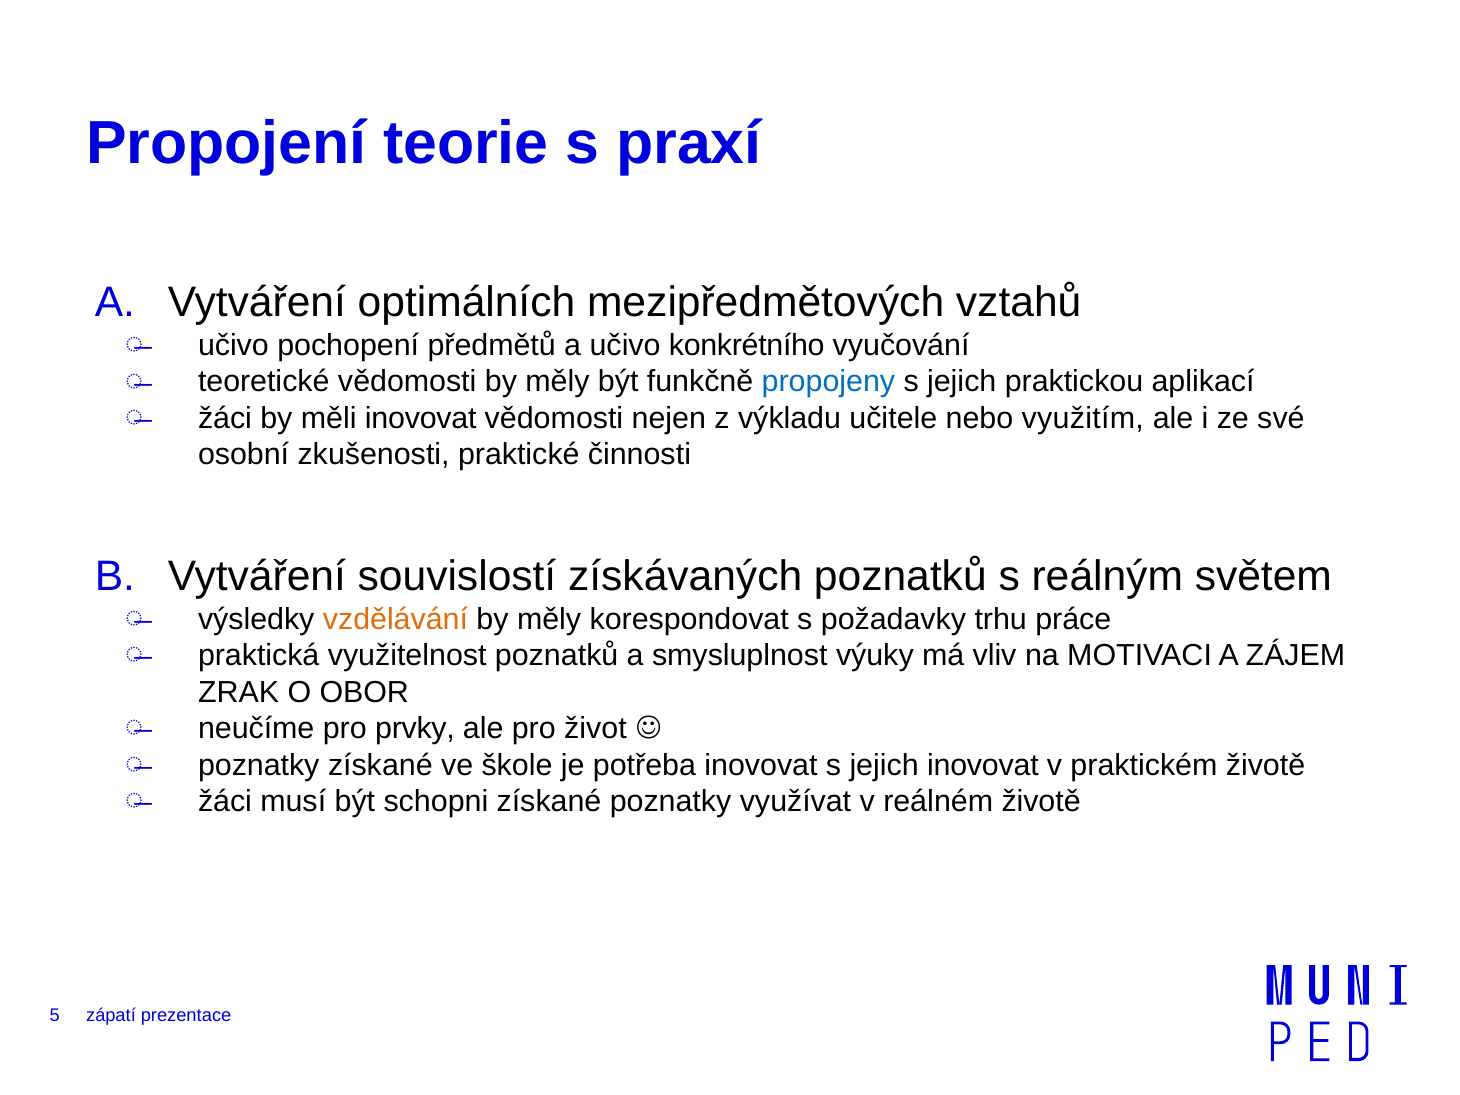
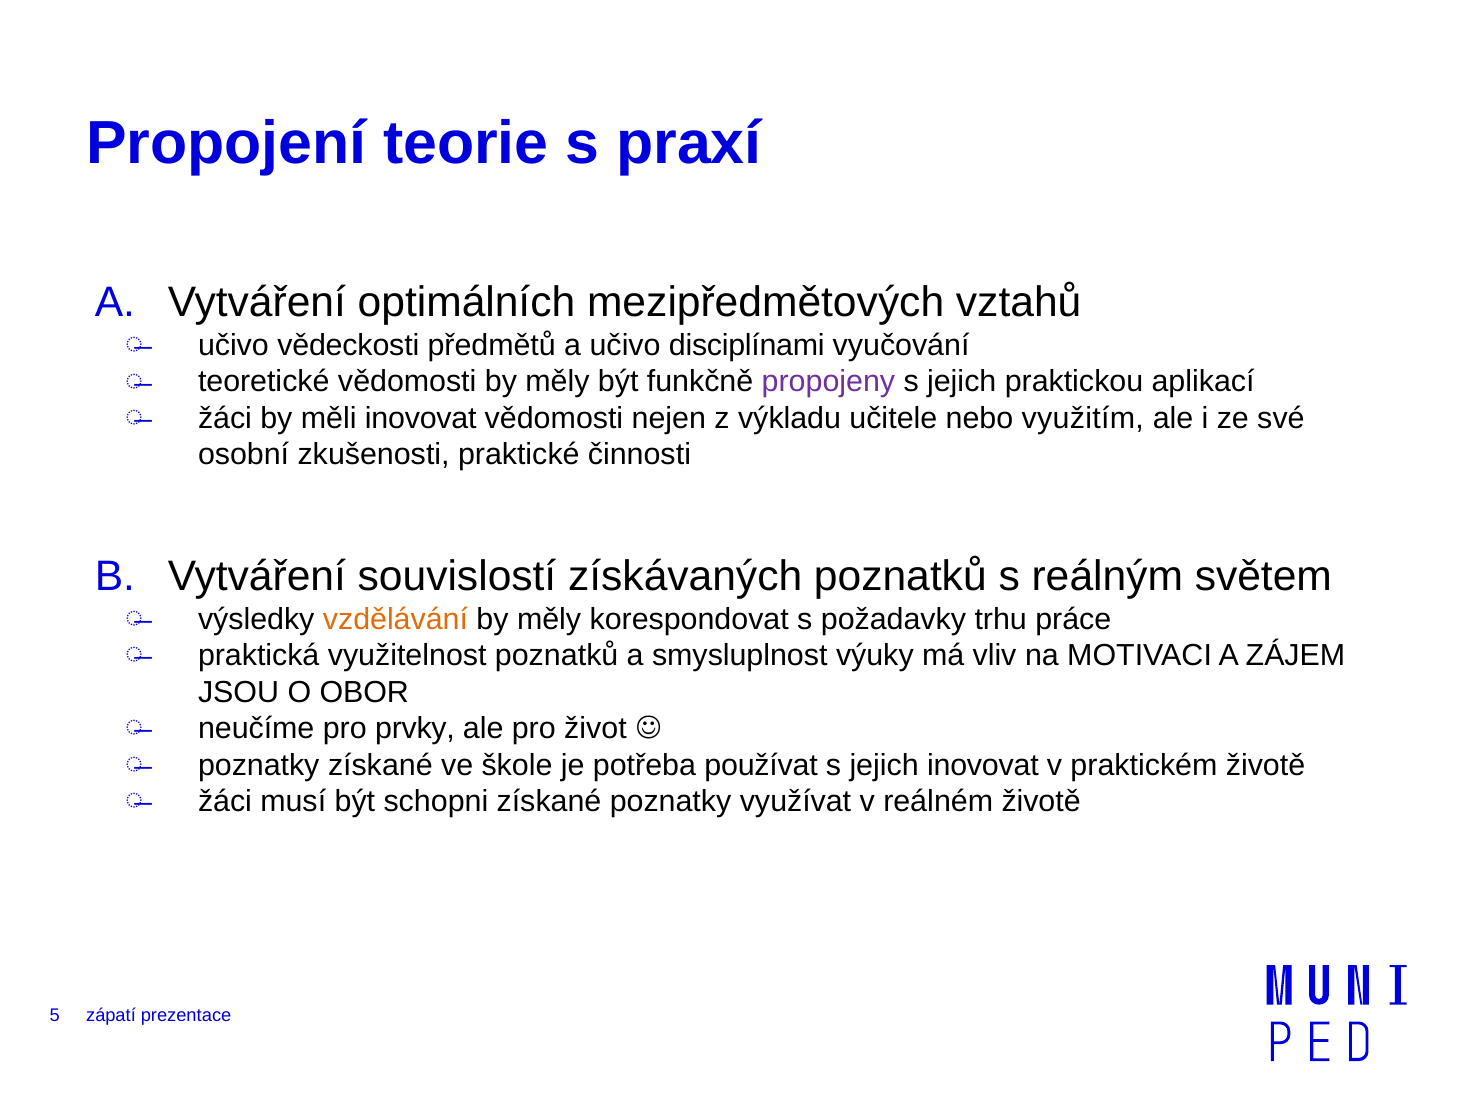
pochopení: pochopení -> vědeckosti
konkrétního: konkrétního -> disciplínami
propojeny colour: blue -> purple
ZRAK: ZRAK -> JSOU
potřeba inovovat: inovovat -> používat
